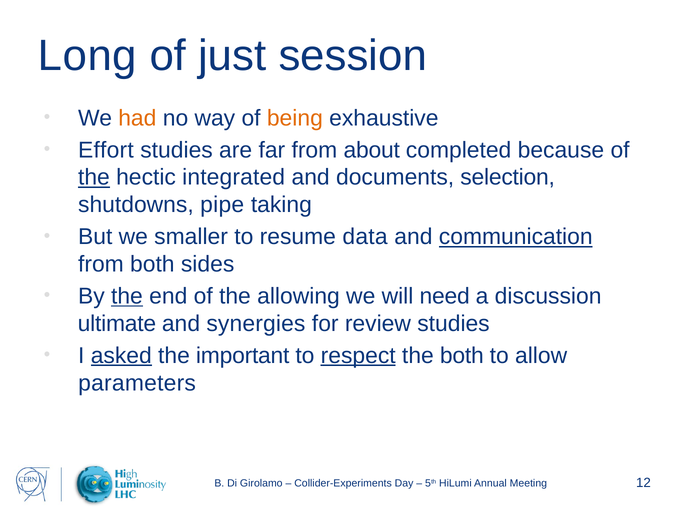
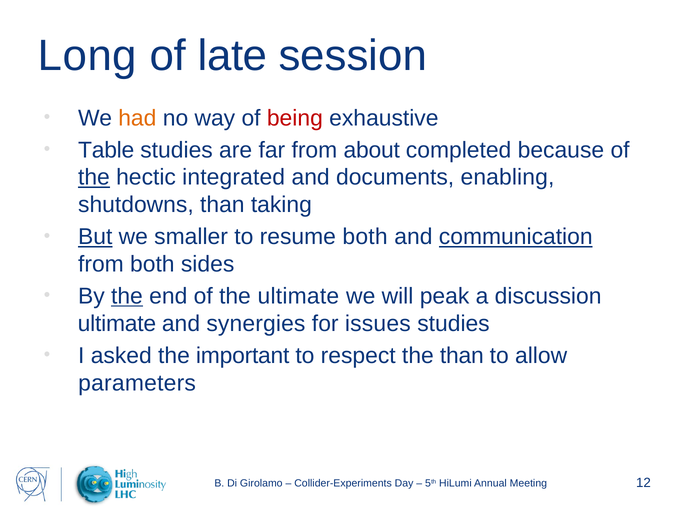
just: just -> late
being colour: orange -> red
Effort: Effort -> Table
selection: selection -> enabling
shutdowns pipe: pipe -> than
But underline: none -> present
resume data: data -> both
the allowing: allowing -> ultimate
need: need -> peak
review: review -> issues
asked underline: present -> none
respect underline: present -> none
the both: both -> than
